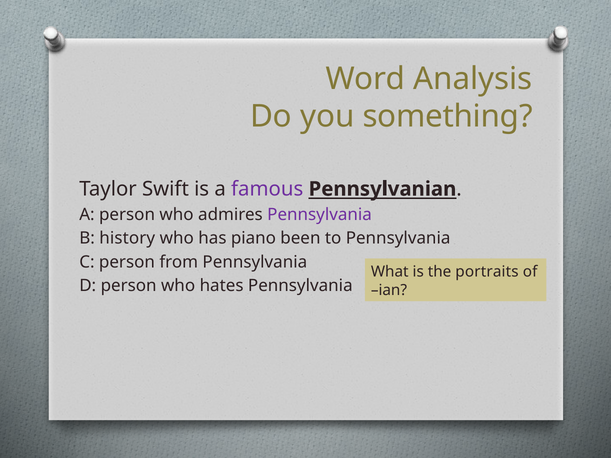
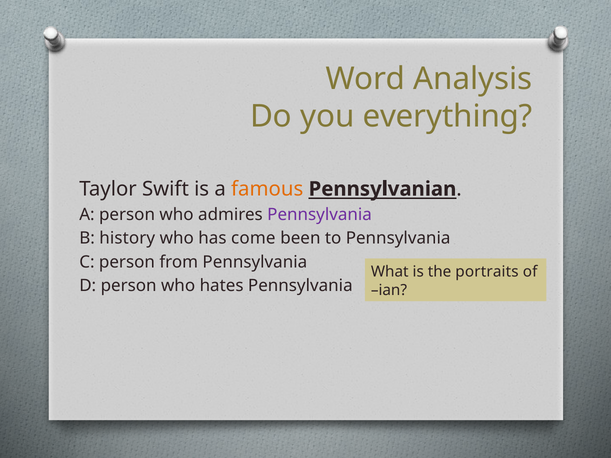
something: something -> everything
famous colour: purple -> orange
piano: piano -> come
